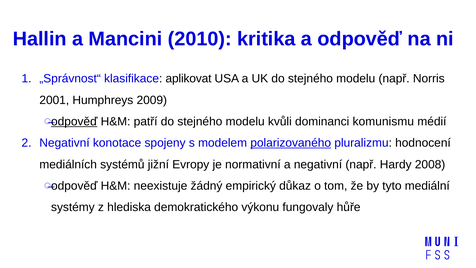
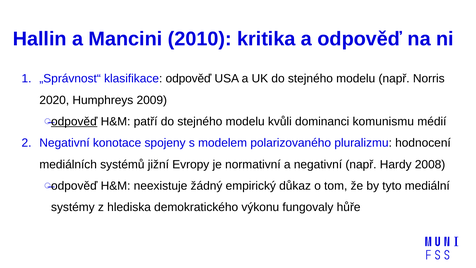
klasifikace aplikovat: aplikovat -> odpověď
2001: 2001 -> 2020
polarizovaného underline: present -> none
